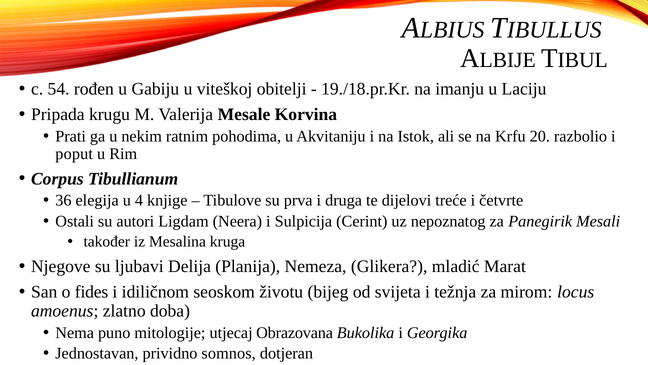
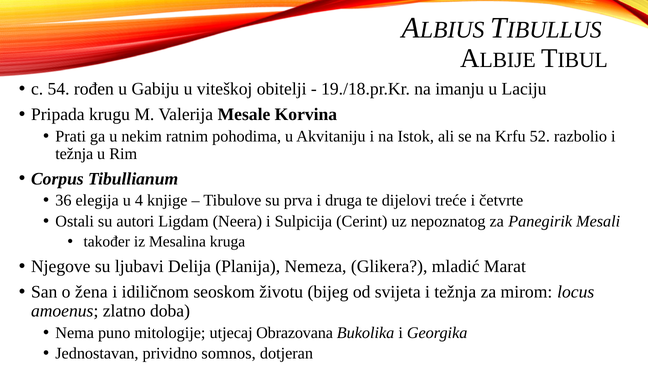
20: 20 -> 52
poput at (74, 154): poput -> težnja
fides: fides -> žena
